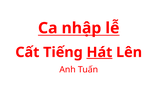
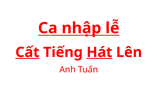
Cất underline: none -> present
